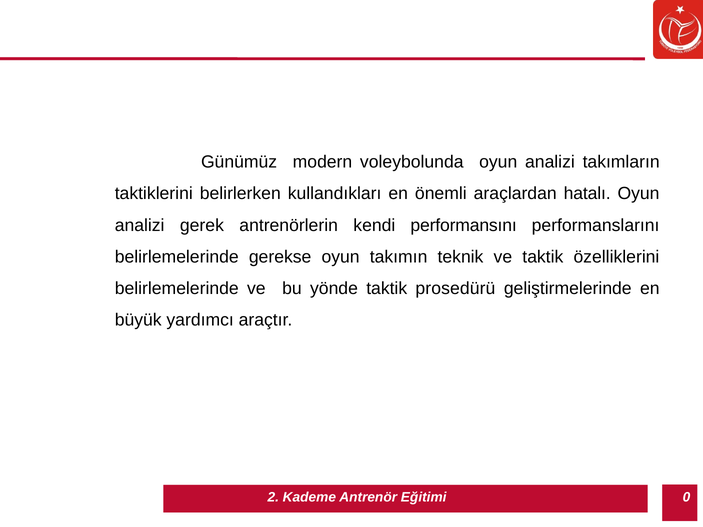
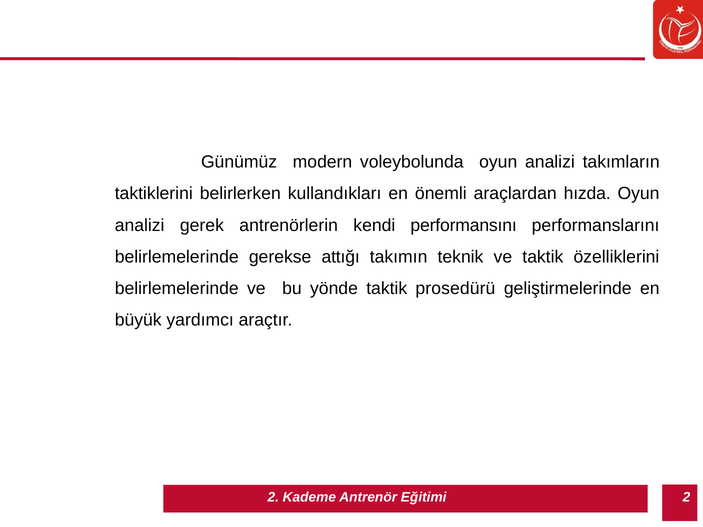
hatalı: hatalı -> hızda
gerekse oyun: oyun -> attığı
0 at (687, 497): 0 -> 2
